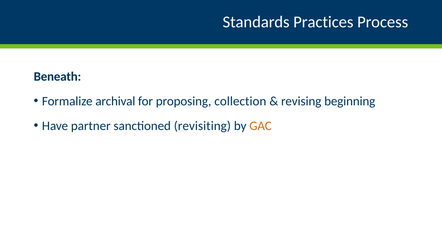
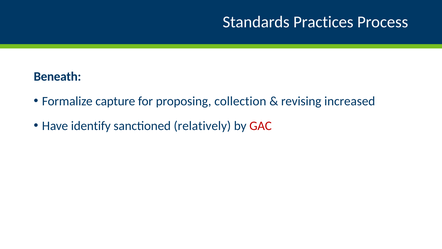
archival: archival -> capture
beginning: beginning -> increased
partner: partner -> identify
revisiting: revisiting -> relatively
GAC colour: orange -> red
